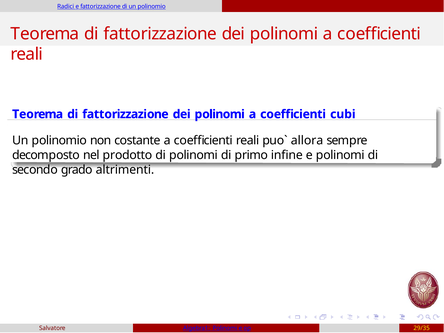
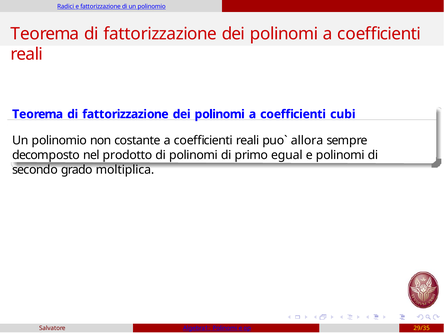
infine: infine -> egual
altrimenti: altrimenti -> moltiplica
